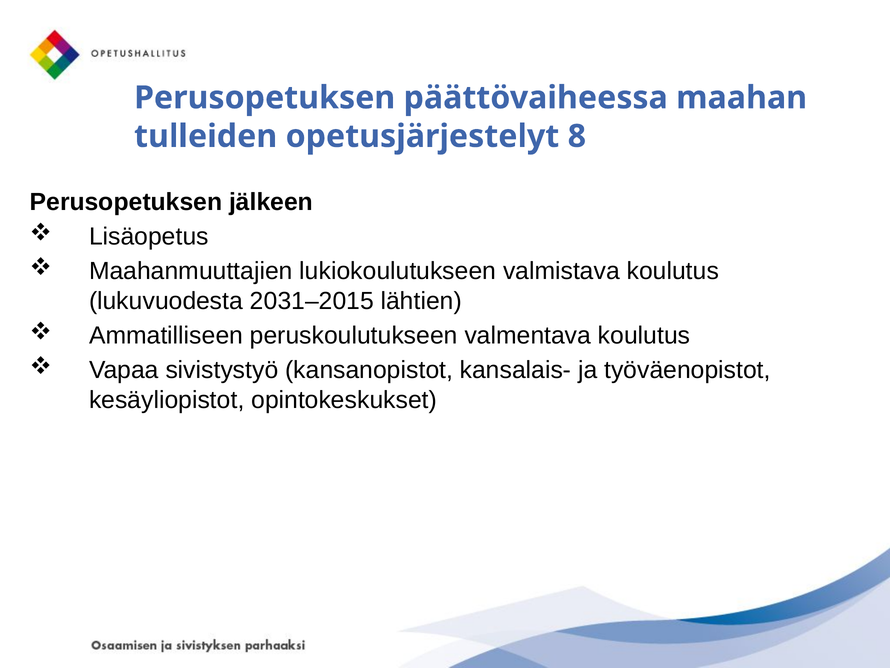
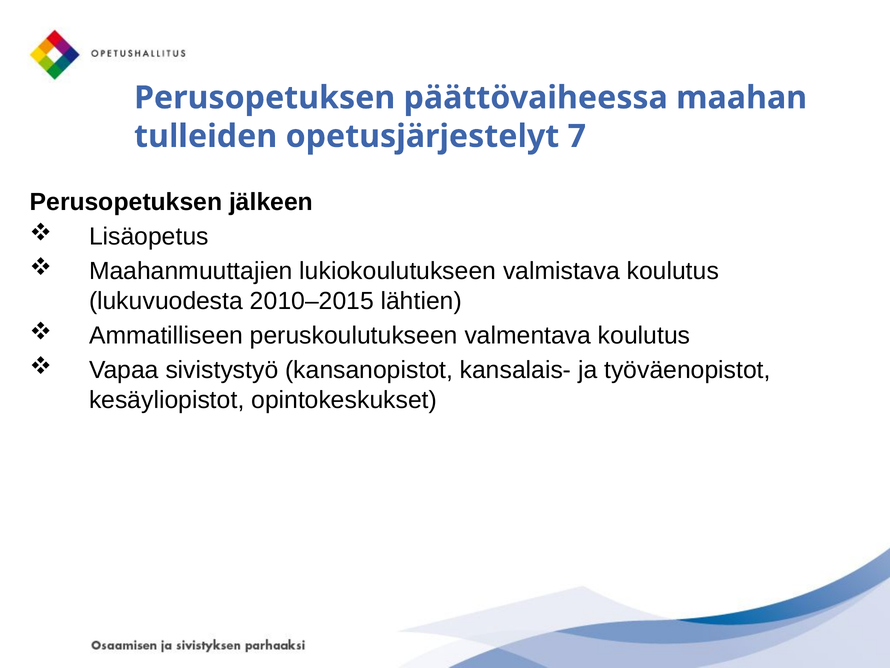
8: 8 -> 7
2031–2015: 2031–2015 -> 2010–2015
